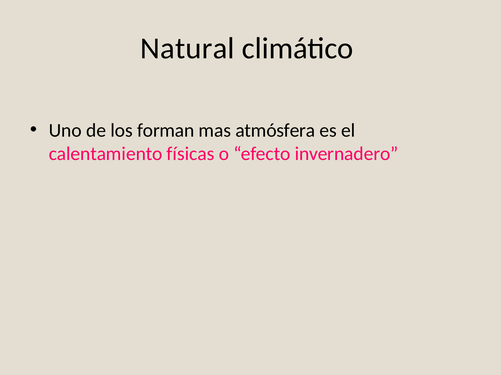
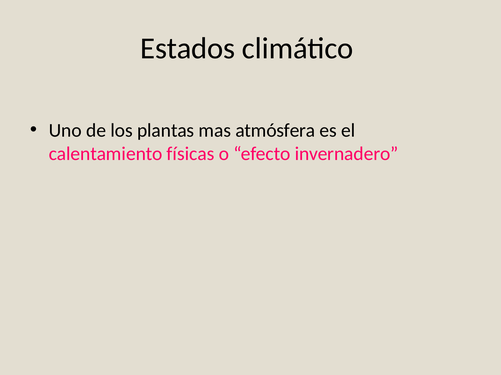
Natural: Natural -> Estados
forman: forman -> plantas
